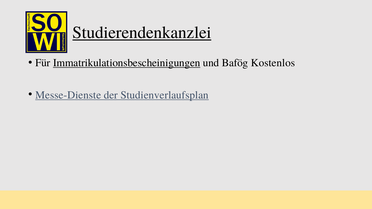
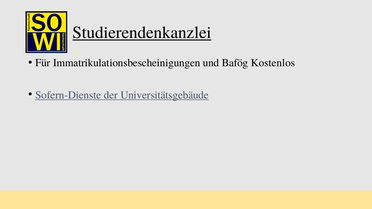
Immatrikulationsbescheinigungen underline: present -> none
Messe-Dienste: Messe-Dienste -> Sofern-Dienste
Studienverlaufsplan: Studienverlaufsplan -> Universitätsgebäude
